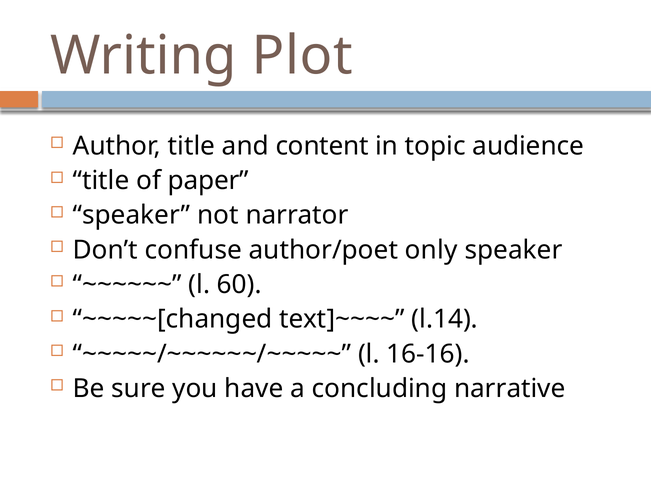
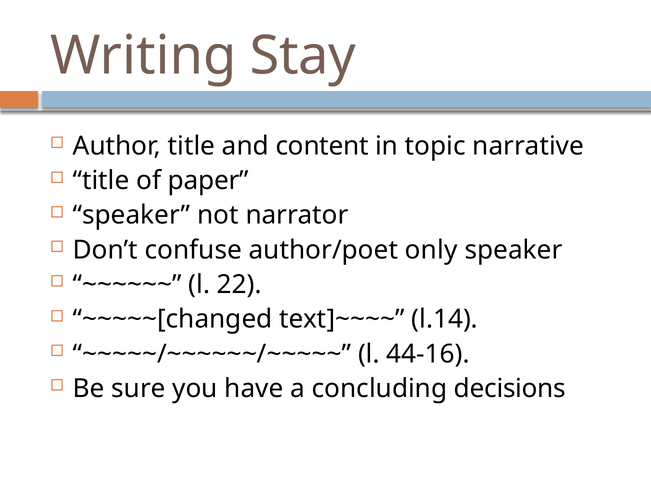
Plot: Plot -> Stay
audience: audience -> narrative
60: 60 -> 22
16-16: 16-16 -> 44-16
narrative: narrative -> decisions
